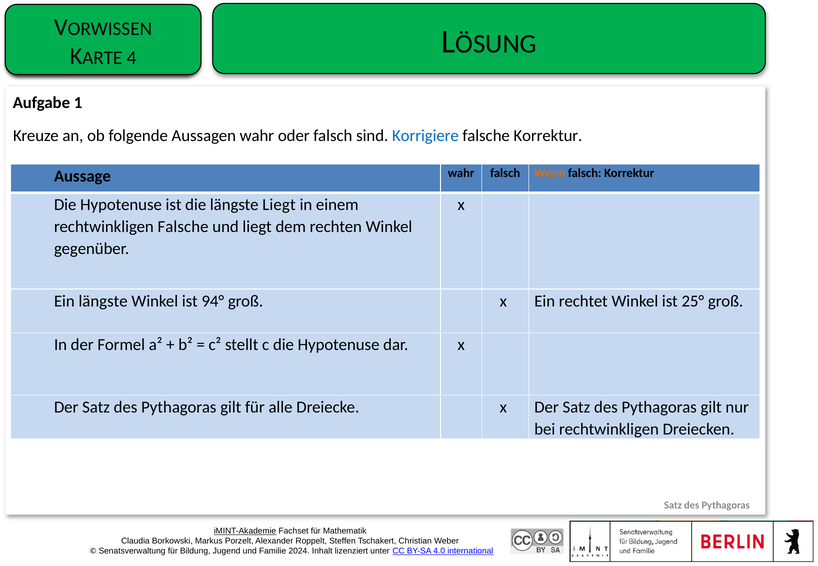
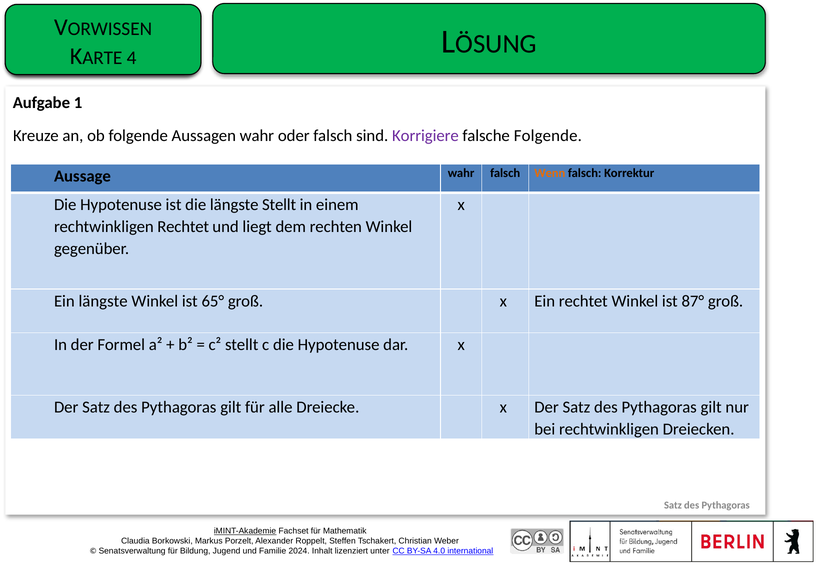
Korrigiere colour: blue -> purple
falsche Korrektur: Korrektur -> Folgende
längste Liegt: Liegt -> Stellt
rechtwinkligen Falsche: Falsche -> Rechtet
94°: 94° -> 65°
25°: 25° -> 87°
